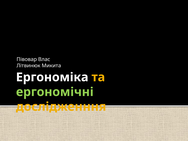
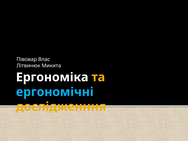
ергономічні colour: light green -> light blue
